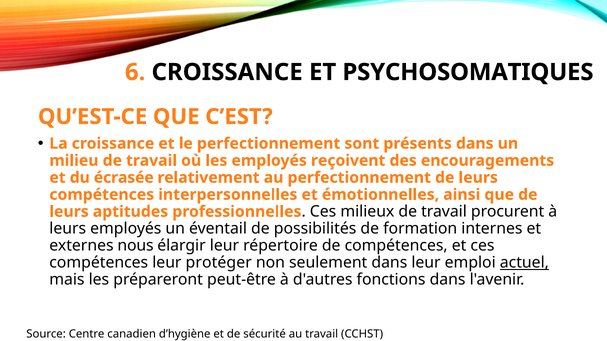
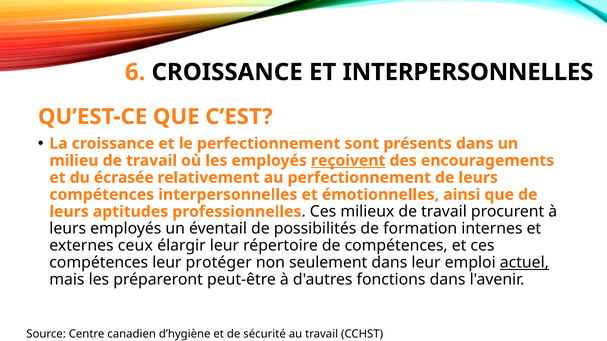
ET PSYCHOSOMATIQUES: PSYCHOSOMATIQUES -> INTERPERSONNELLES
reçoivent underline: none -> present
nous: nous -> ceux
